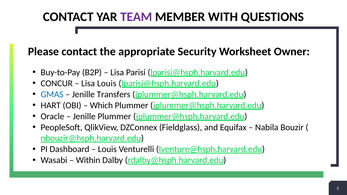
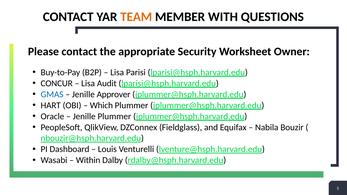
TEAM colour: purple -> orange
Lisa Louis: Louis -> Audit
Transfers: Transfers -> Approver
